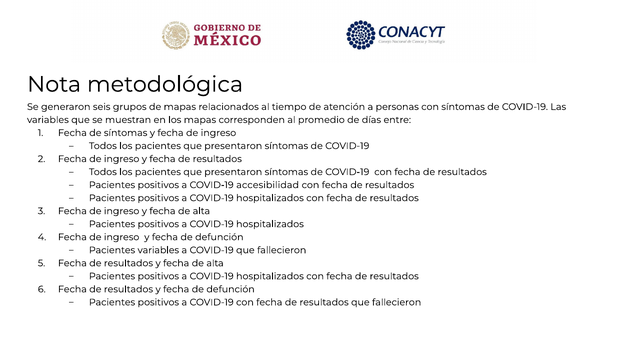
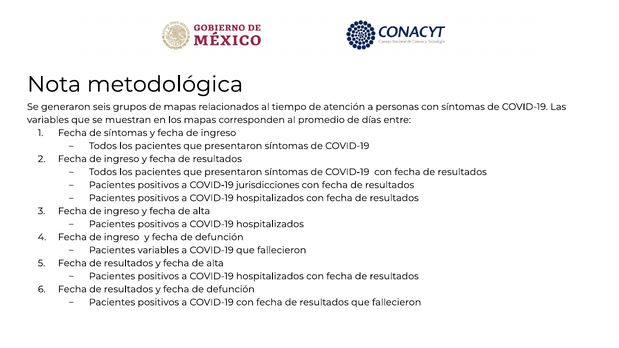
accesibilidad: accesibilidad -> jurisdicciones
